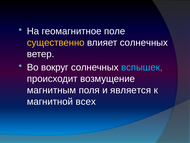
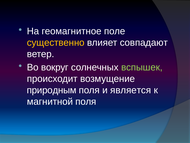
влияет солнечных: солнечных -> совпадают
вспышек colour: light blue -> light green
магнитным: магнитным -> природным
магнитной всех: всех -> поля
